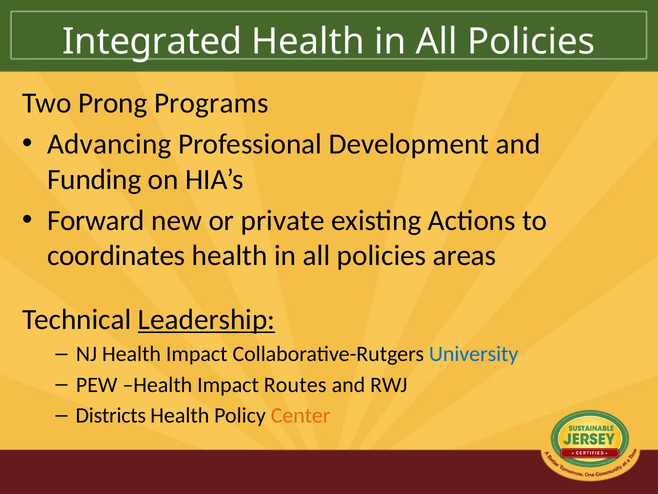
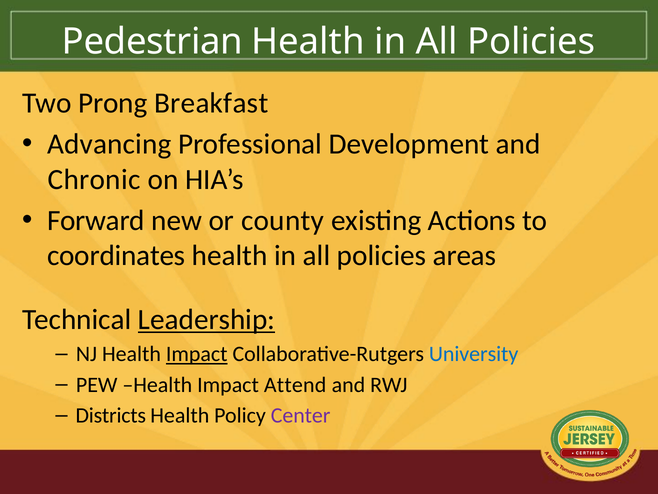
Integrated: Integrated -> Pedestrian
Programs: Programs -> Breakfast
Funding: Funding -> Chronic
private: private -> county
Impact at (197, 354) underline: none -> present
Routes: Routes -> Attend
Center colour: orange -> purple
